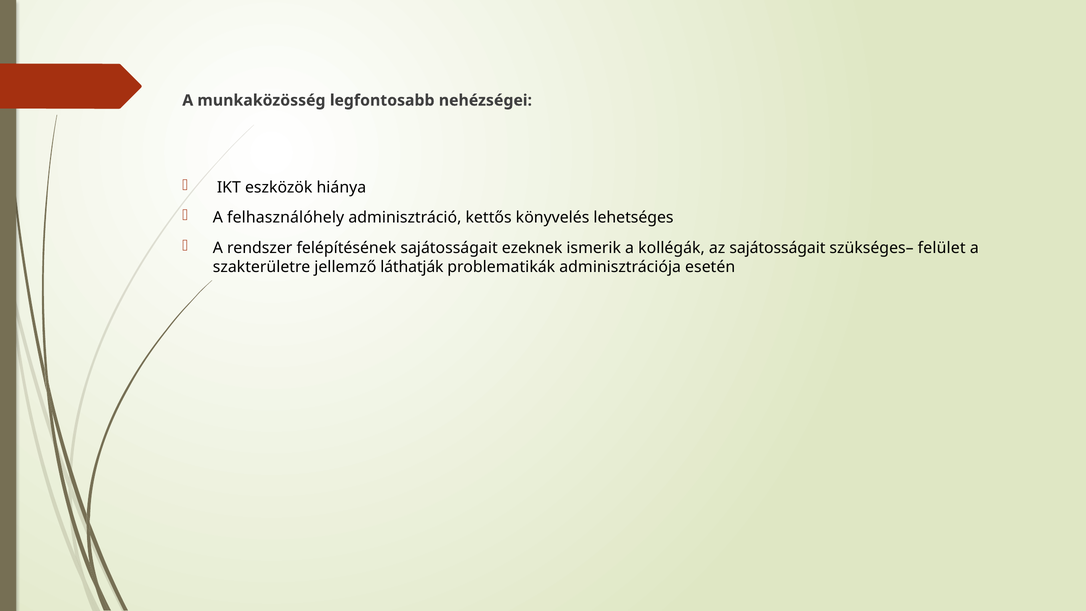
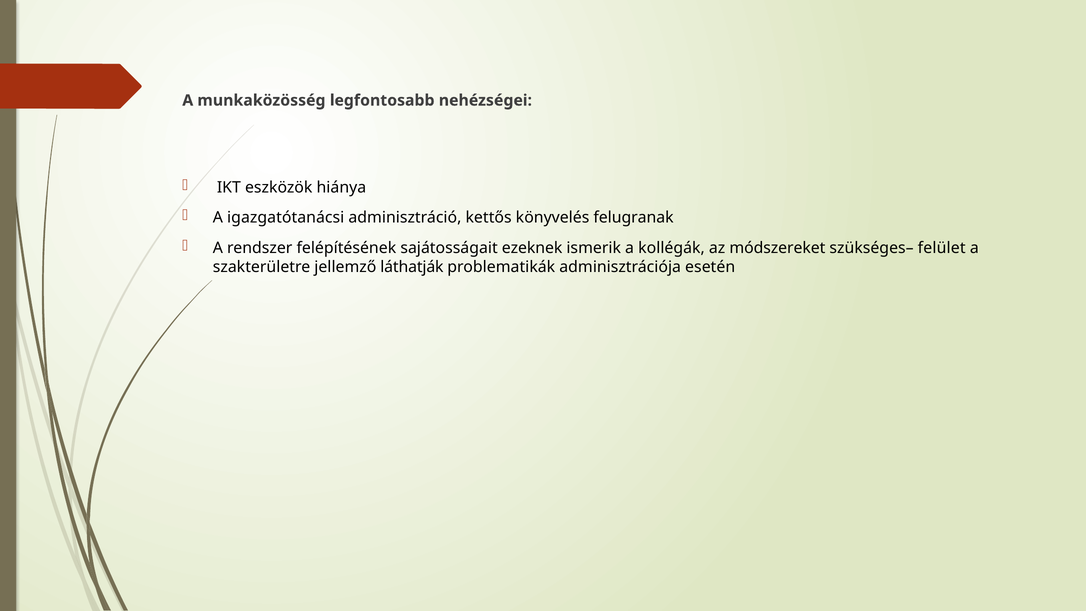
felhasználóhely: felhasználóhely -> igazgatótanácsi
lehetséges: lehetséges -> felugranak
az sajátosságait: sajátosságait -> módszereket
